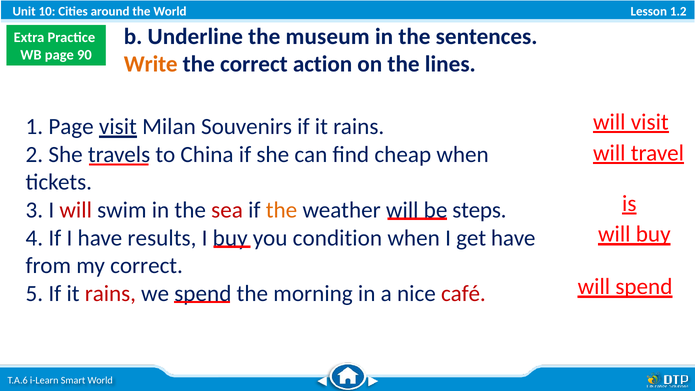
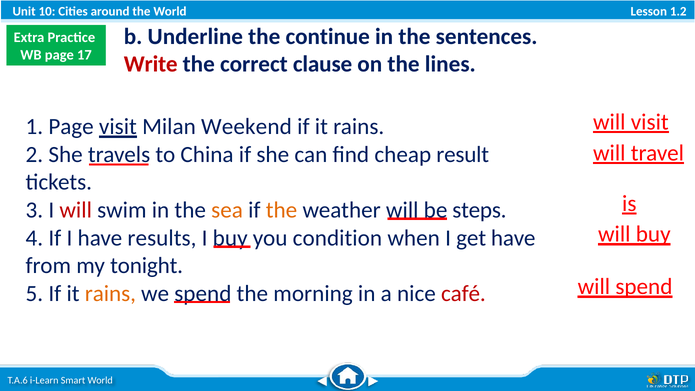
museum: museum -> continue
90: 90 -> 17
Write colour: orange -> red
action: action -> clause
Souvenirs: Souvenirs -> Weekend
cheap when: when -> result
sea colour: red -> orange
my correct: correct -> tonight
rains at (110, 294) colour: red -> orange
